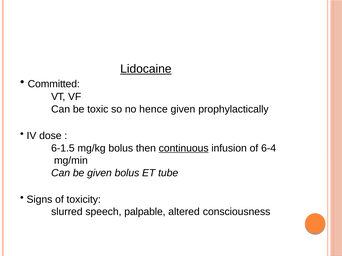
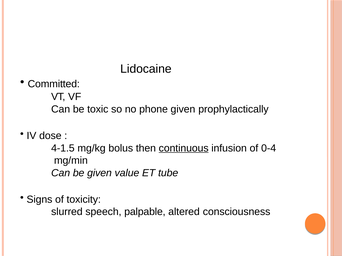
Lidocaine underline: present -> none
hence: hence -> phone
6-1.5: 6-1.5 -> 4-1.5
6-4: 6-4 -> 0-4
given bolus: bolus -> value
